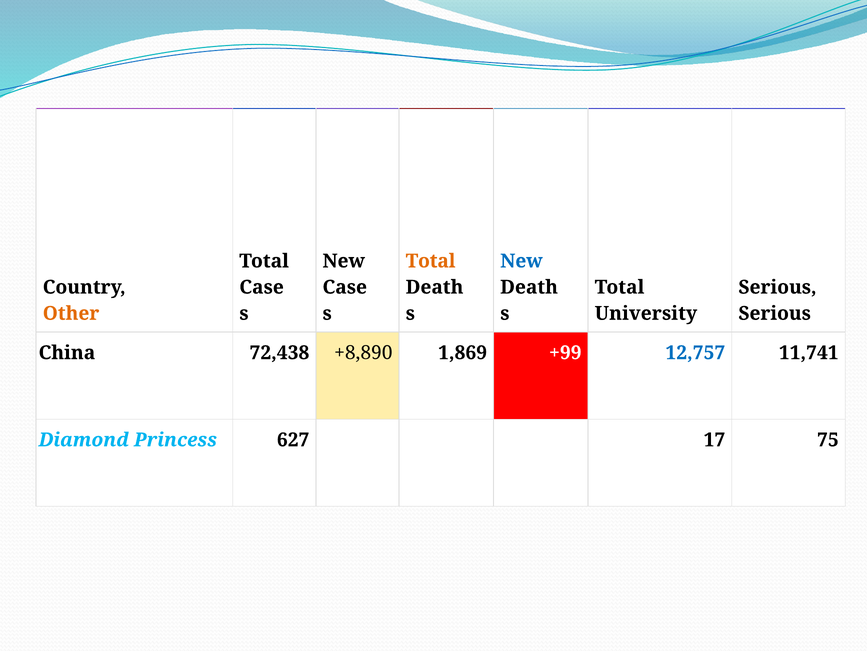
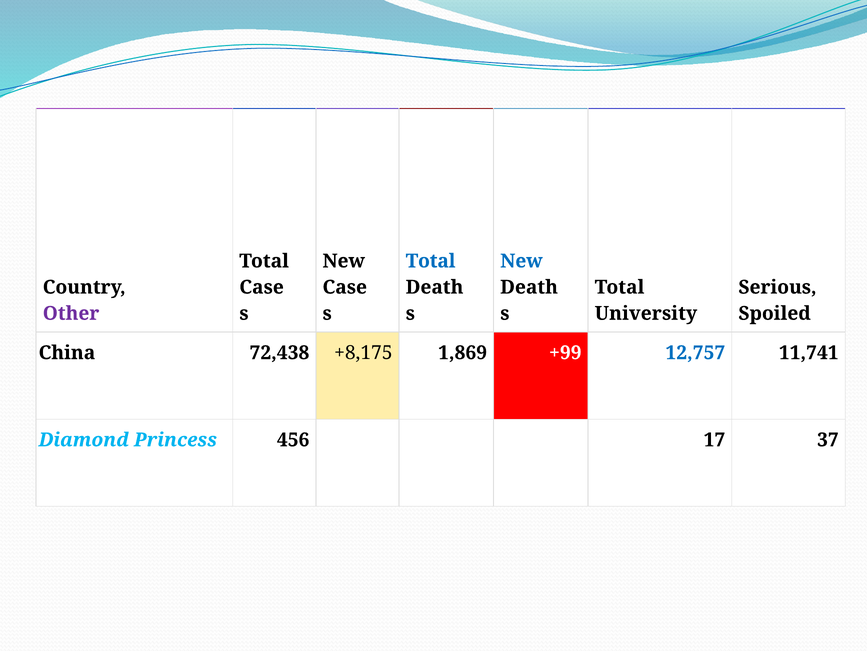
Total at (431, 261) colour: orange -> blue
Other colour: orange -> purple
Serious at (775, 313): Serious -> Spoiled
+8,890: +8,890 -> +8,175
627: 627 -> 456
75: 75 -> 37
